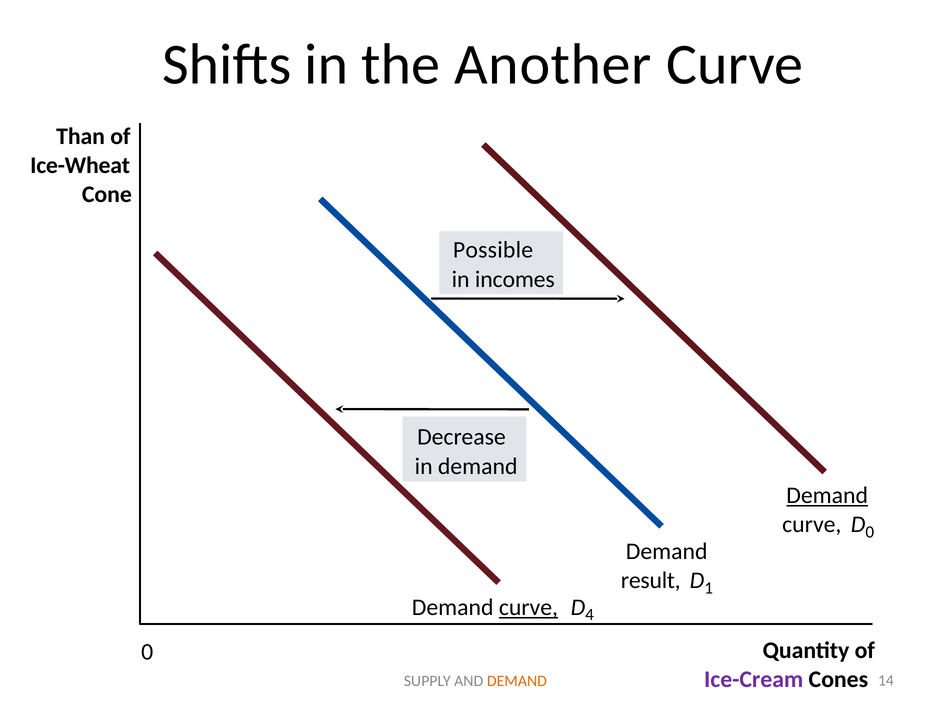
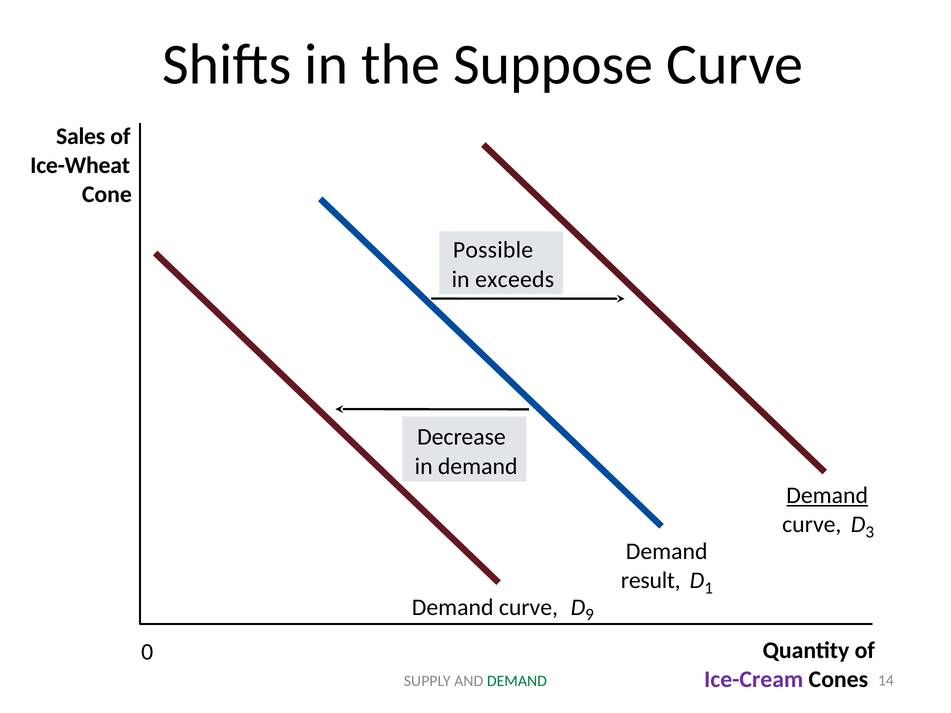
Another: Another -> Suppose
Than: Than -> Sales
incomes: incomes -> exceeds
D 0: 0 -> 3
curve at (528, 608) underline: present -> none
4: 4 -> 9
DEMAND at (517, 681) colour: orange -> green
